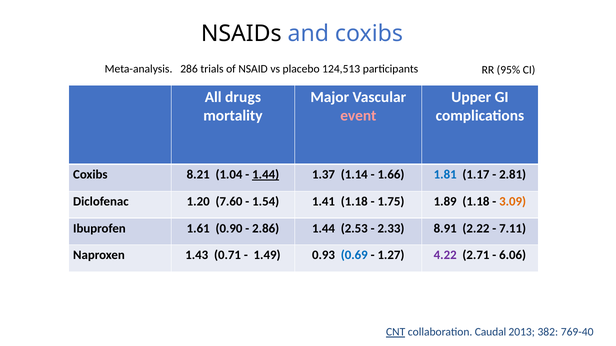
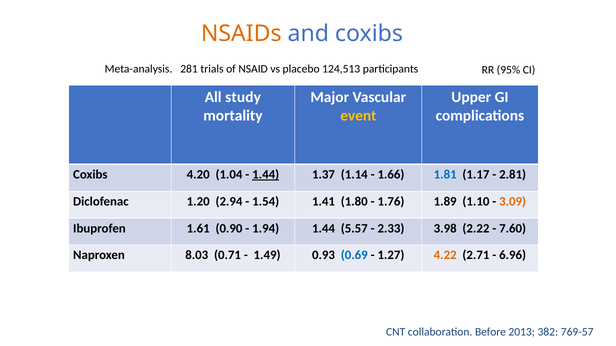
NSAIDs colour: black -> orange
286: 286 -> 281
drugs: drugs -> study
event colour: pink -> yellow
8.21: 8.21 -> 4.20
7.60: 7.60 -> 2.94
1.41 1.18: 1.18 -> 1.80
1.75: 1.75 -> 1.76
1.89 1.18: 1.18 -> 1.10
2.86: 2.86 -> 1.94
2.53: 2.53 -> 5.57
8.91: 8.91 -> 3.98
7.11: 7.11 -> 7.60
1.43: 1.43 -> 8.03
4.22 colour: purple -> orange
6.06: 6.06 -> 6.96
CNT underline: present -> none
Caudal: Caudal -> Before
769-40: 769-40 -> 769-57
